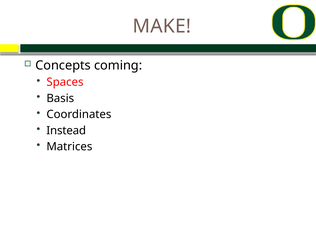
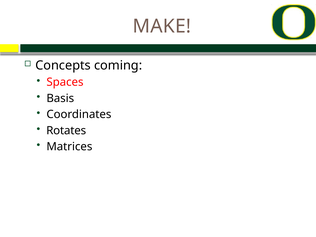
Instead: Instead -> Rotates
